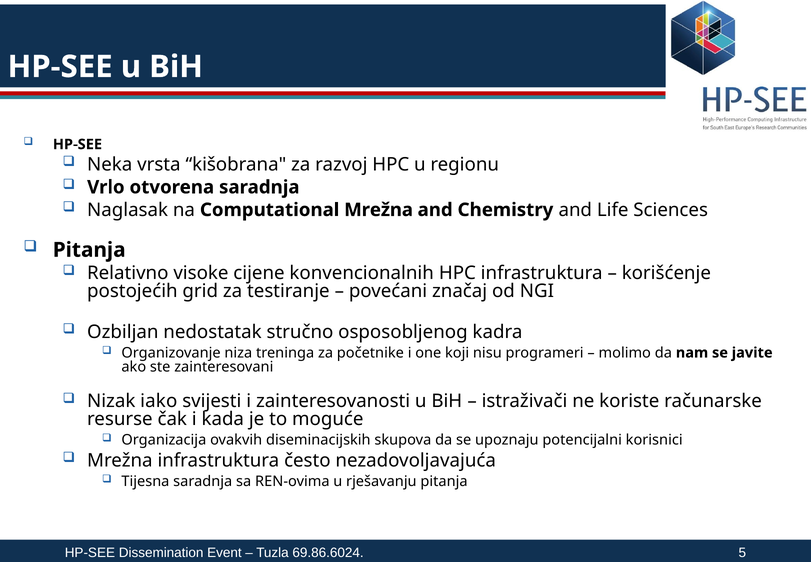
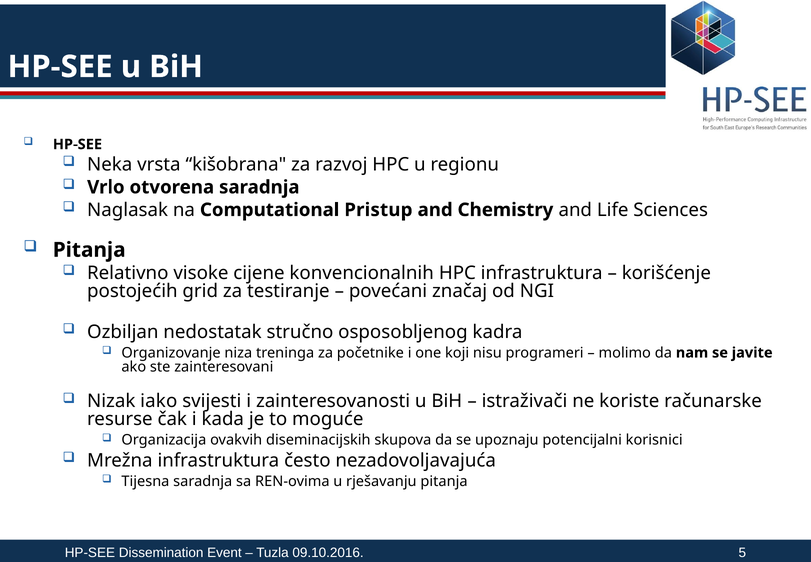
Computational Mrežna: Mrežna -> Pristup
69.86.6024: 69.86.6024 -> 09.10.2016
